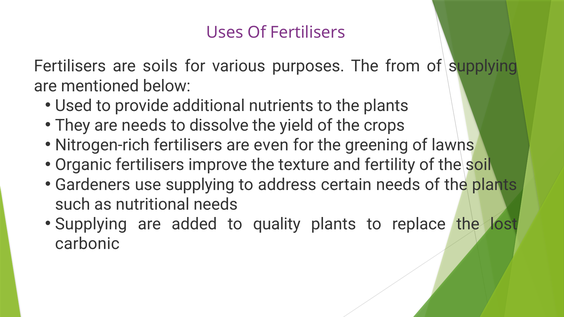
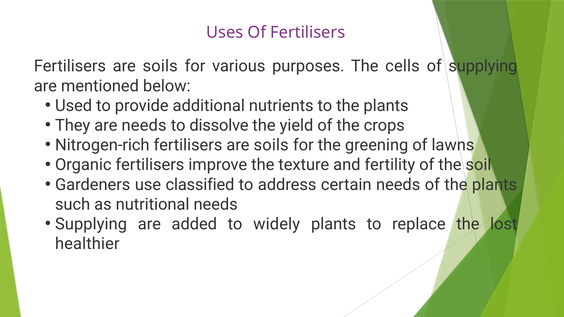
from: from -> cells
Nitrogen-rich fertilisers are even: even -> soils
use supplying: supplying -> classified
quality: quality -> widely
carbonic: carbonic -> healthier
